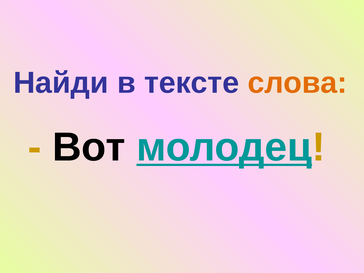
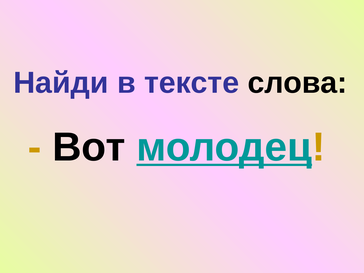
слова colour: orange -> black
